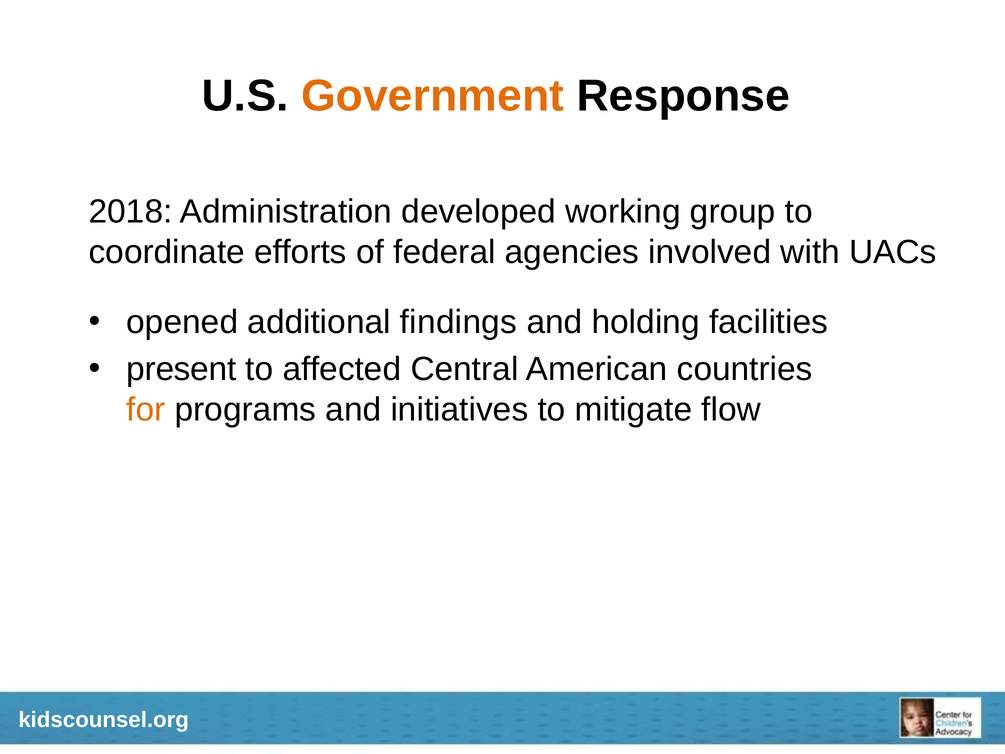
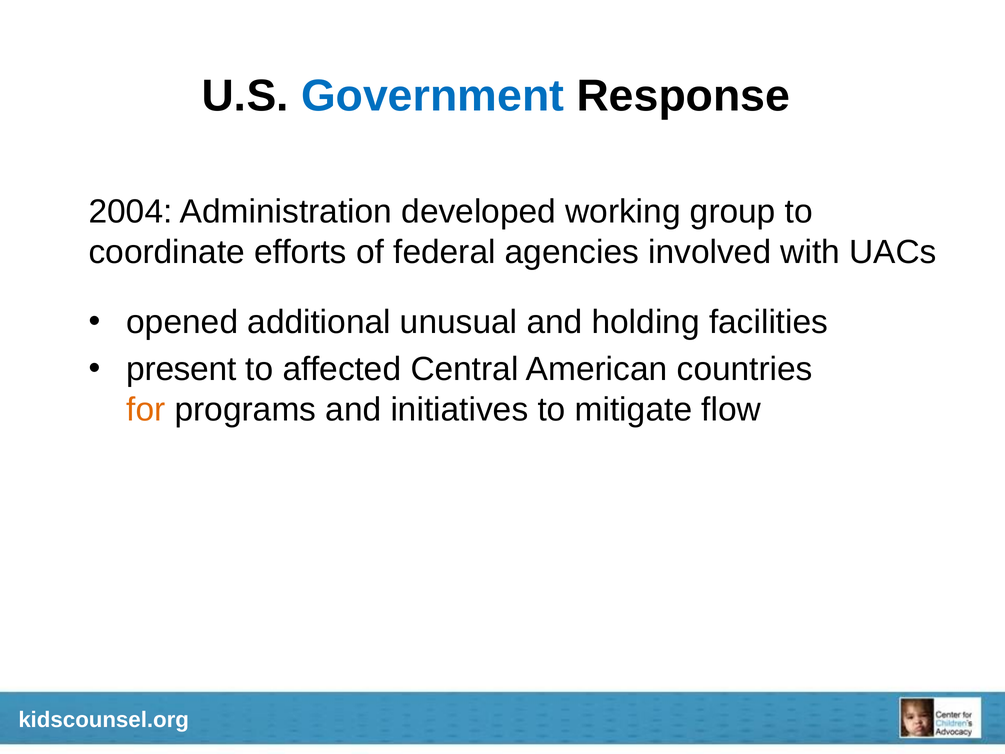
Government colour: orange -> blue
2018: 2018 -> 2004
findings: findings -> unusual
